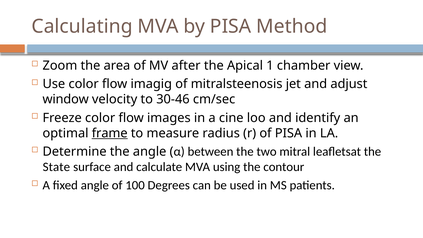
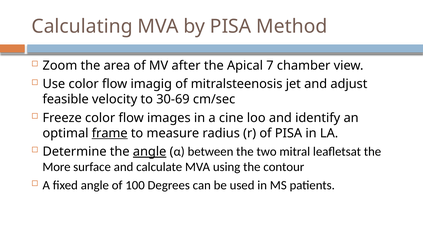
1: 1 -> 7
window: window -> feasible
30-46: 30-46 -> 30-69
angle at (150, 152) underline: none -> present
State: State -> More
